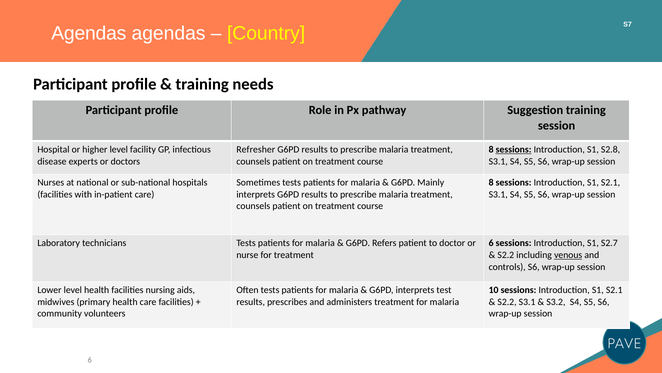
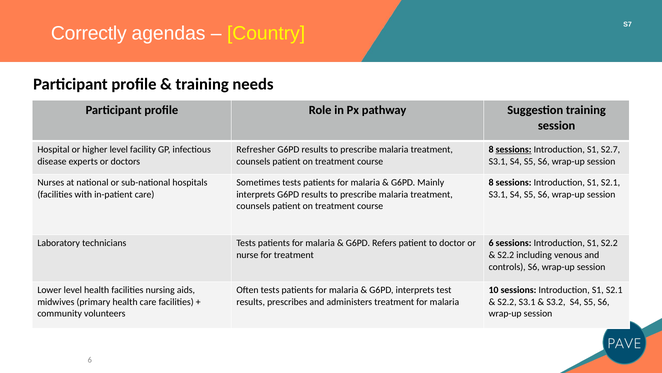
Agendas at (89, 34): Agendas -> Correctly
S2.8: S2.8 -> S2.7
S1 S2.7: S2.7 -> S2.2
venous underline: present -> none
